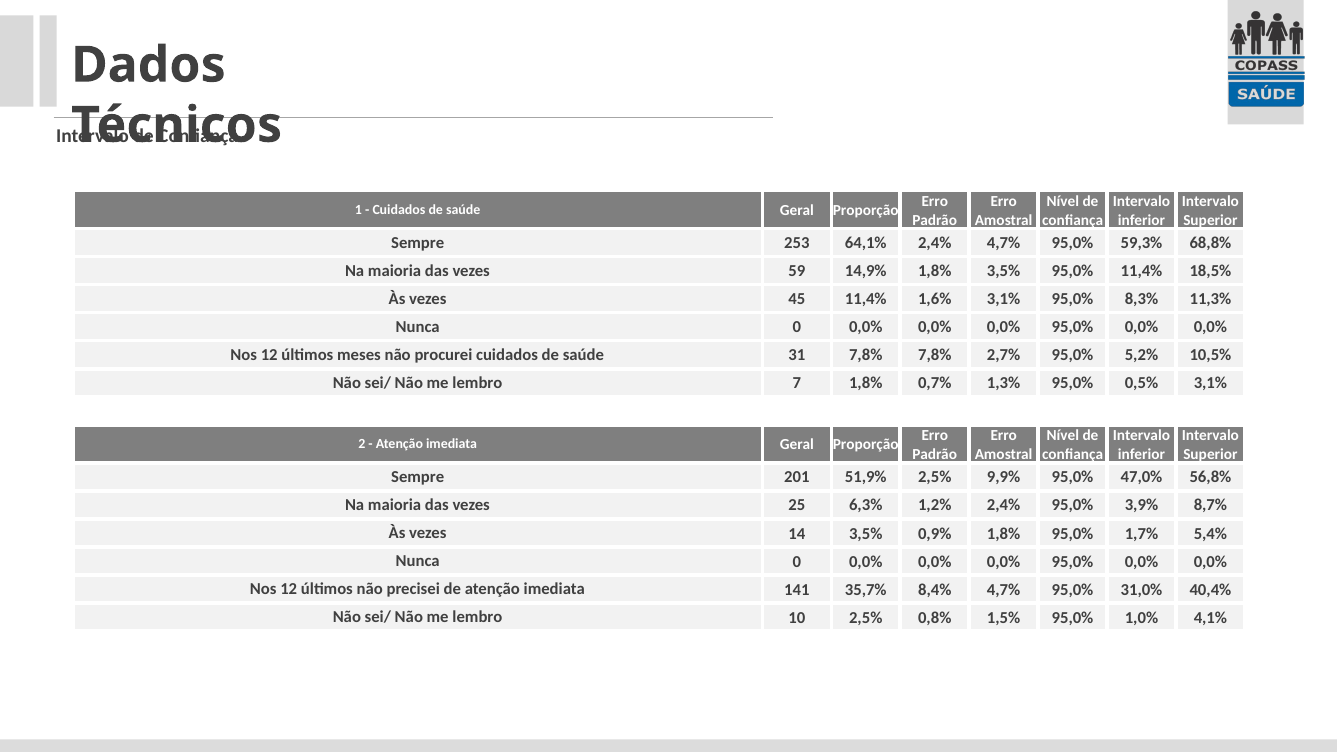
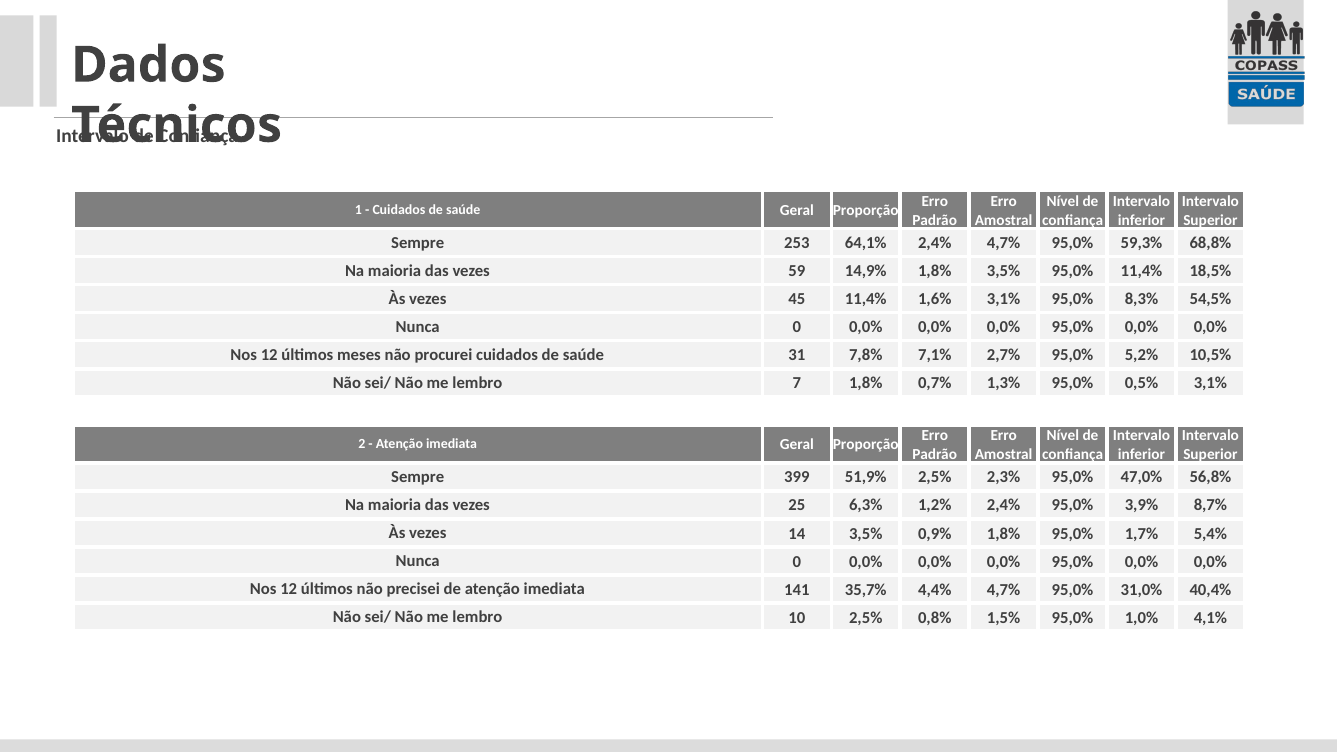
11,3%: 11,3% -> 54,5%
7,8% 7,8%: 7,8% -> 7,1%
201: 201 -> 399
9,9%: 9,9% -> 2,3%
8,4%: 8,4% -> 4,4%
